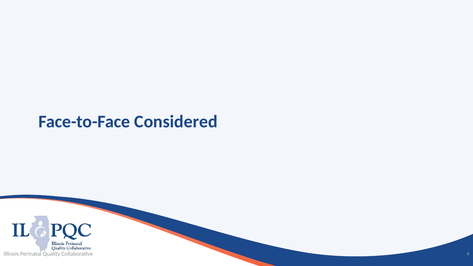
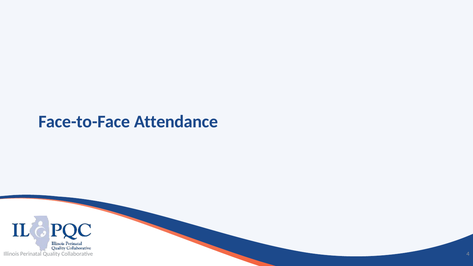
Considered: Considered -> Attendance
